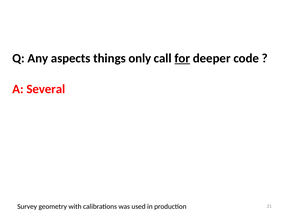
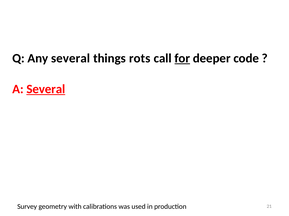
Any aspects: aspects -> several
only: only -> rots
Several at (46, 89) underline: none -> present
